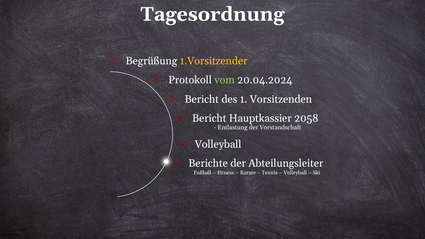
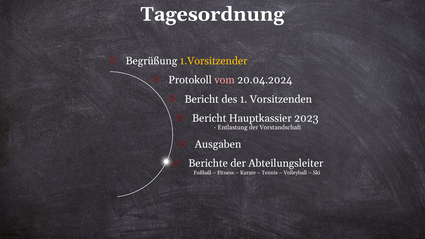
vom colour: light green -> pink
2058: 2058 -> 2023
Volleyball at (218, 144): Volleyball -> Ausgaben
